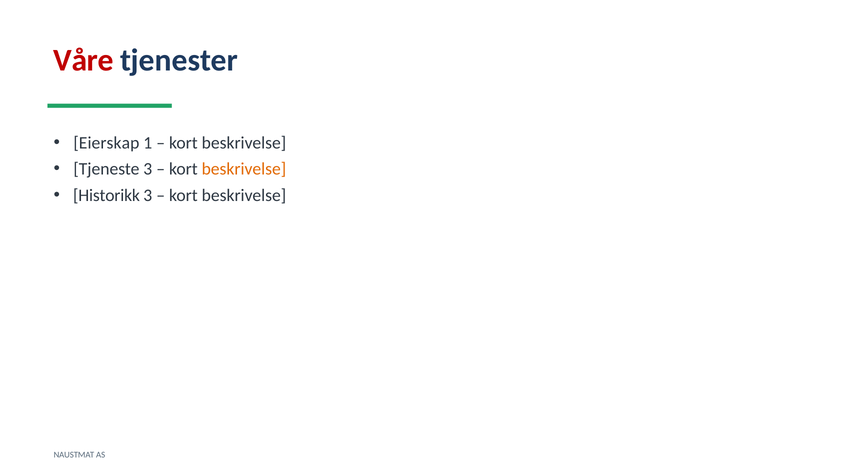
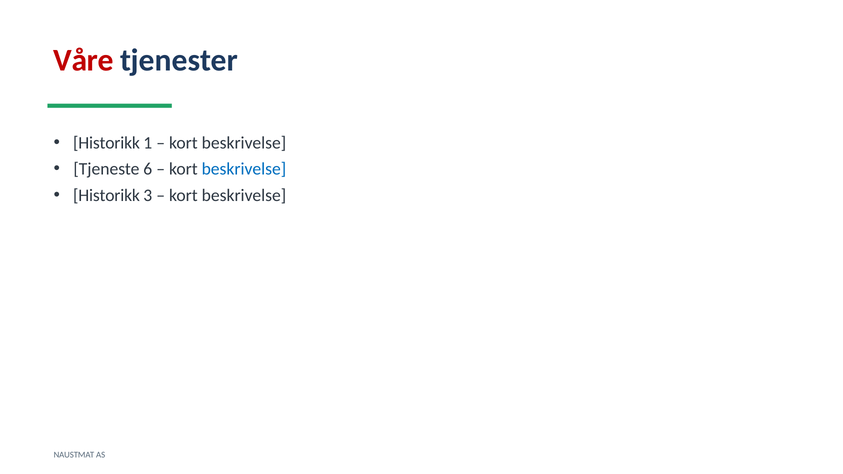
Eierskap at (106, 143): Eierskap -> Historikk
Tjeneste 3: 3 -> 6
beskrivelse at (244, 169) colour: orange -> blue
